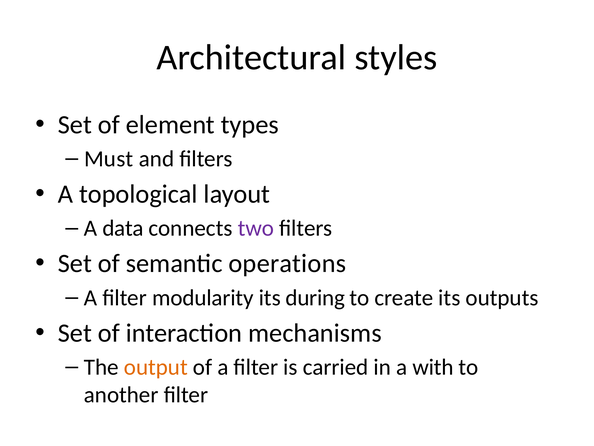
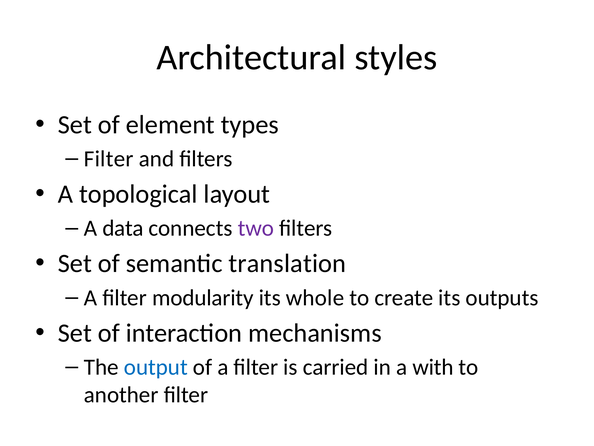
Must at (109, 159): Must -> Filter
operations: operations -> translation
during: during -> whole
output colour: orange -> blue
